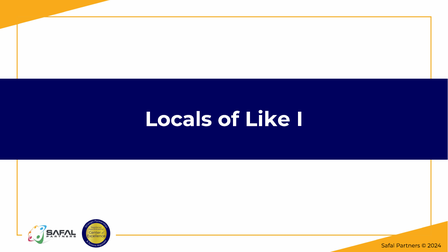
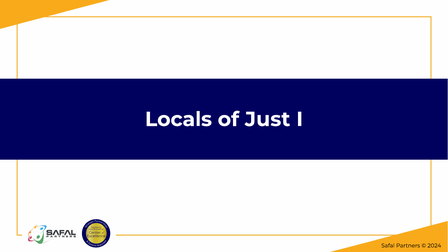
Like: Like -> Just
